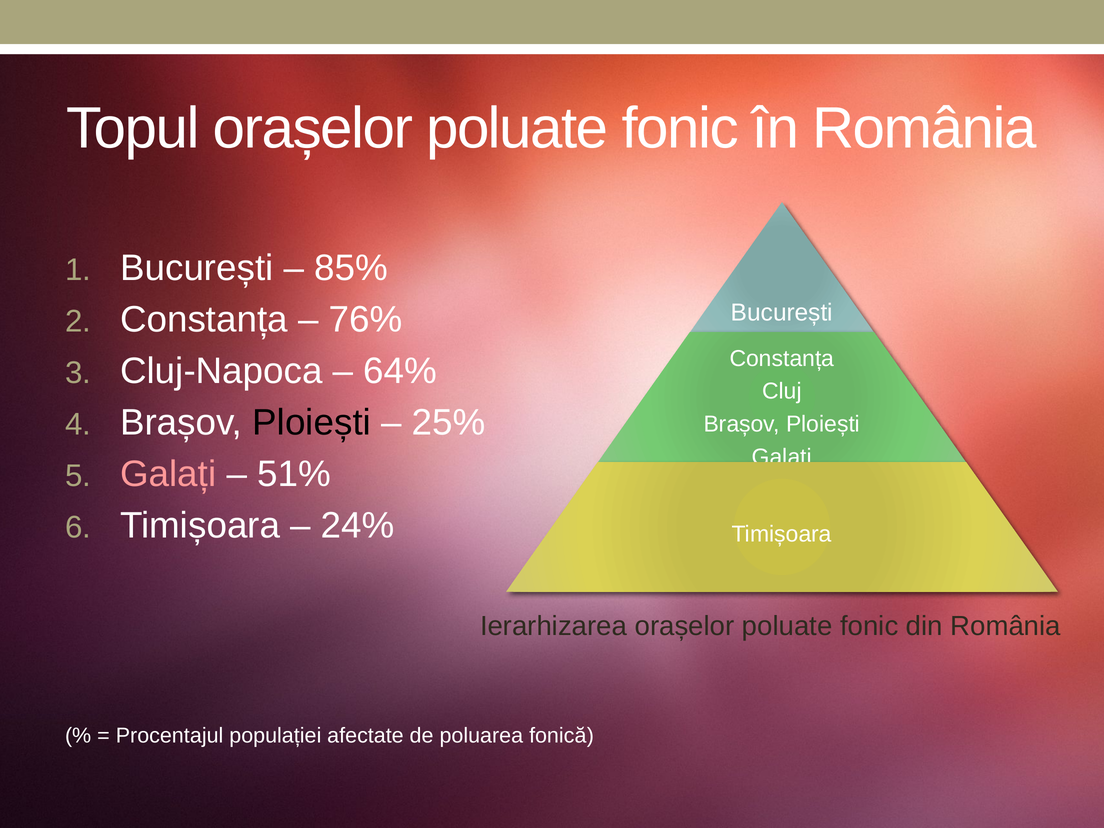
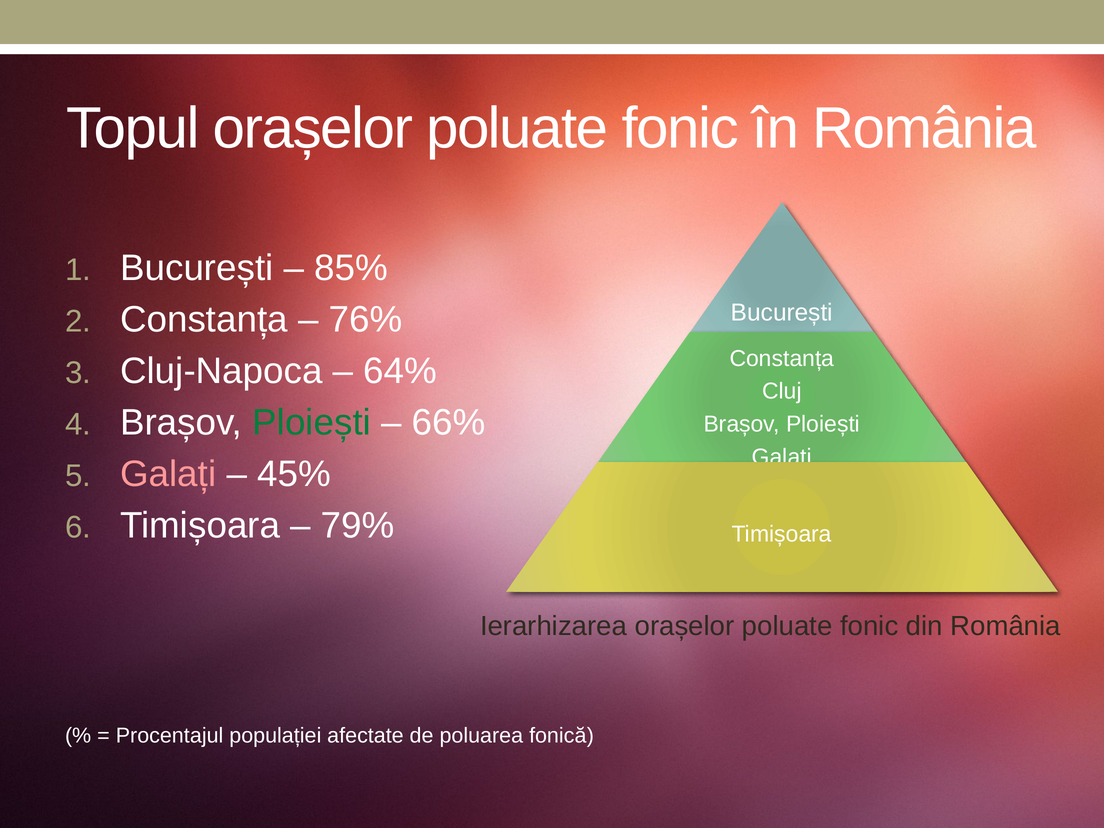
Ploiești at (312, 423) colour: black -> green
25%: 25% -> 66%
51%: 51% -> 45%
24%: 24% -> 79%
